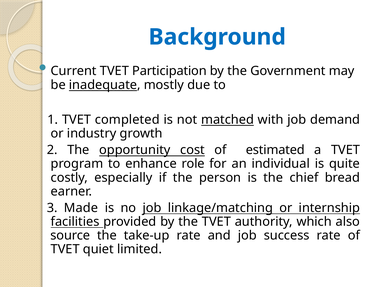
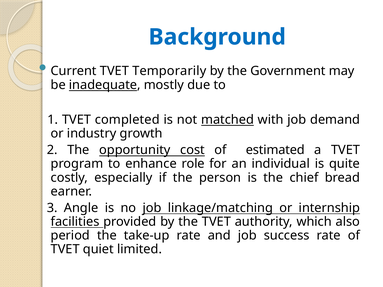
Participation: Participation -> Temporarily
Made: Made -> Angle
source: source -> period
